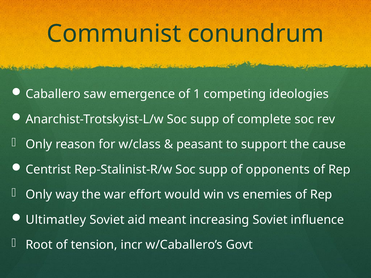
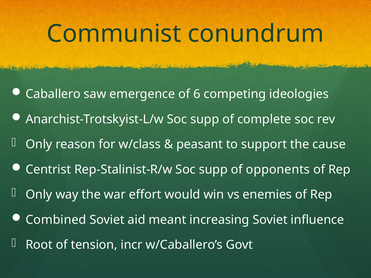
1: 1 -> 6
Ultimatley: Ultimatley -> Combined
